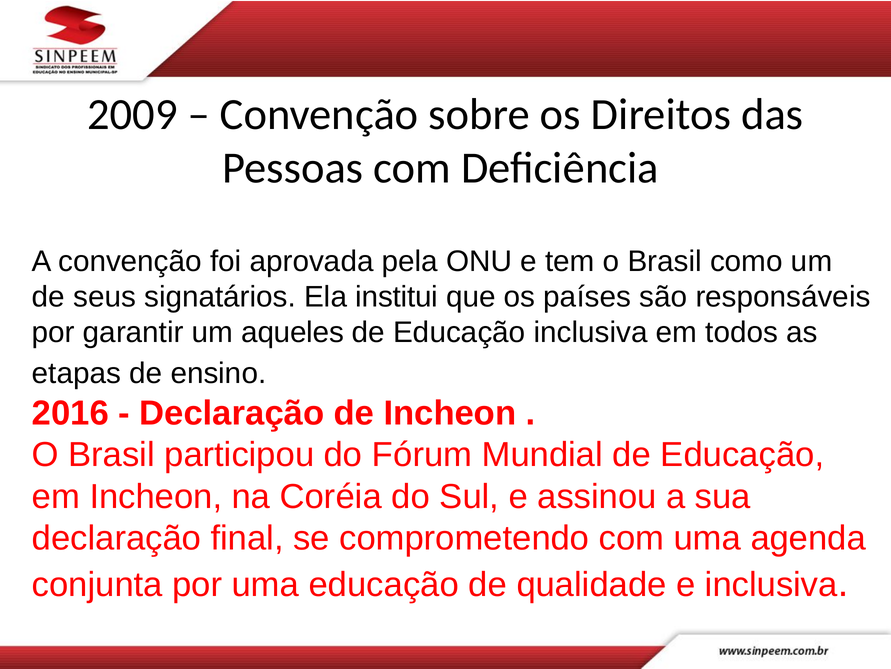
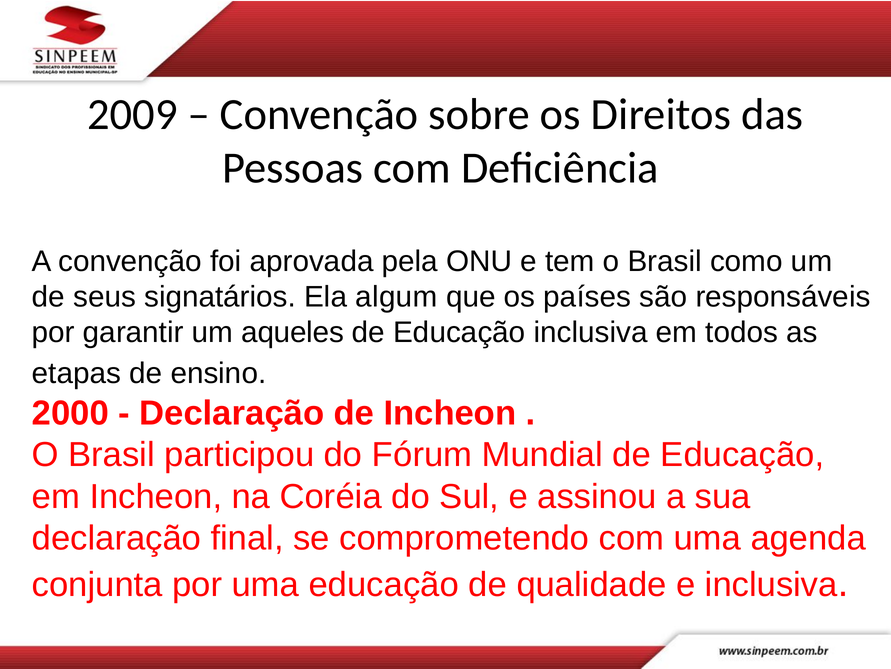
institui: institui -> algum
2016: 2016 -> 2000
